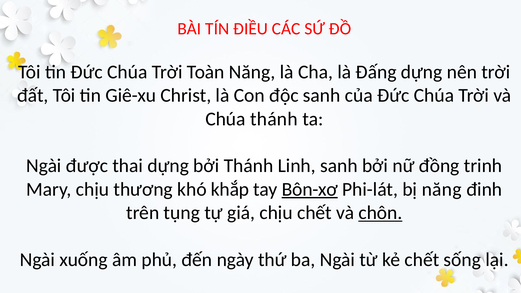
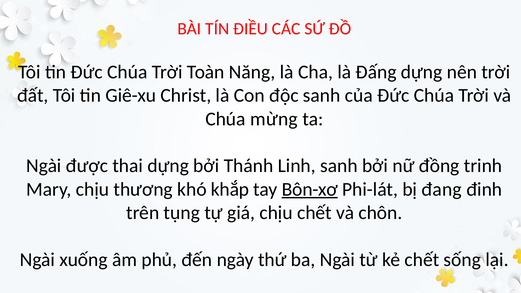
Chúa thánh: thánh -> mừng
bị năng: năng -> đang
chôn underline: present -> none
